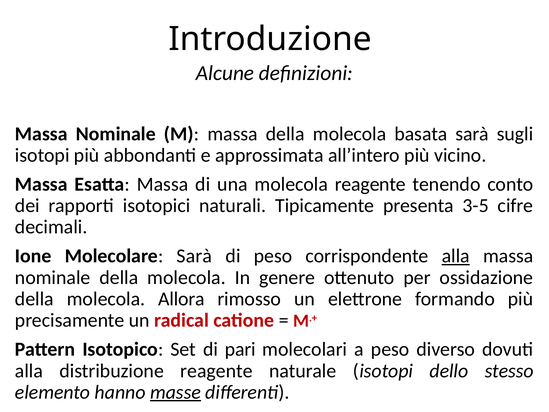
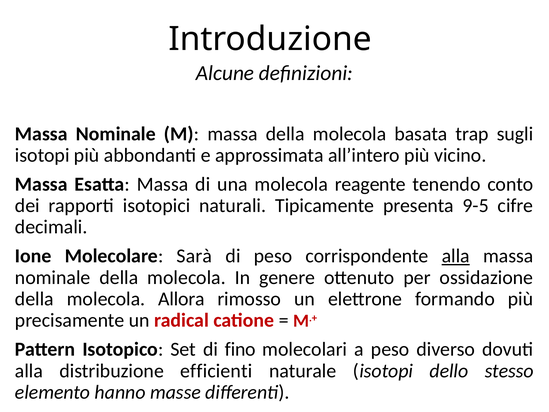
basata sarà: sarà -> trap
3-5: 3-5 -> 9-5
pari: pari -> fino
distribuzione reagente: reagente -> efficienti
masse underline: present -> none
